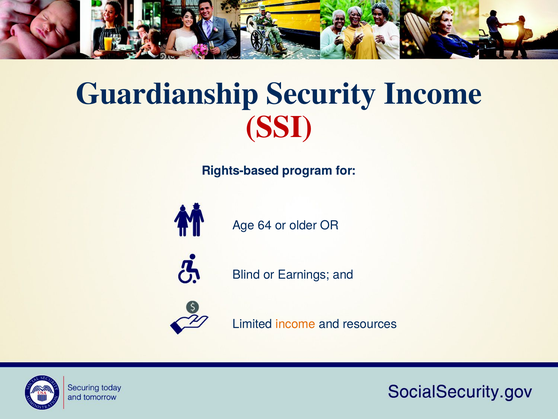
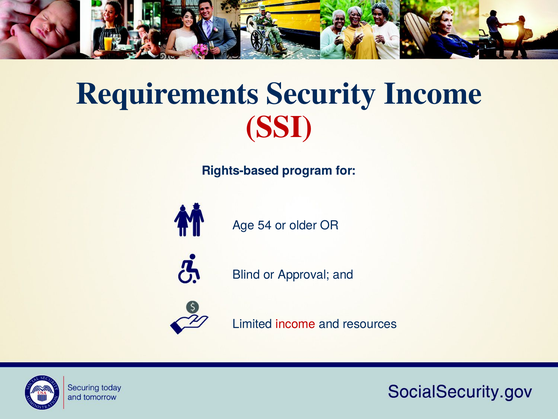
Guardianship: Guardianship -> Requirements
64: 64 -> 54
Earnings: Earnings -> Approval
income at (296, 324) colour: orange -> red
